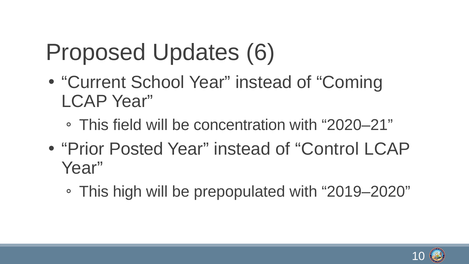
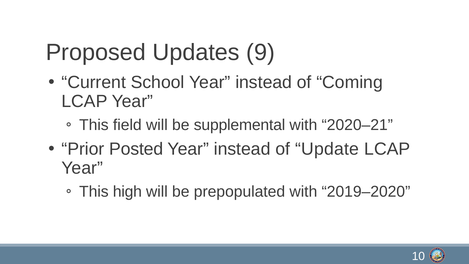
6: 6 -> 9
concentration: concentration -> supplemental
Control: Control -> Update
